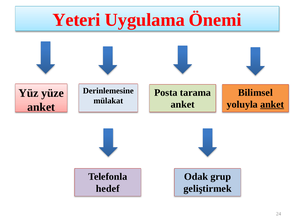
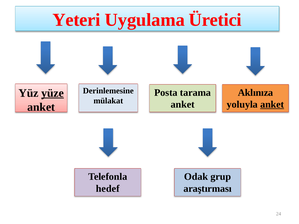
Önemi: Önemi -> Üretici
yüze underline: none -> present
Bilimsel: Bilimsel -> Aklınıza
geliştirmek: geliştirmek -> araştırması
